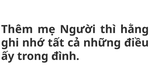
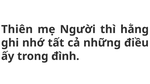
Thêm: Thêm -> Thiên
